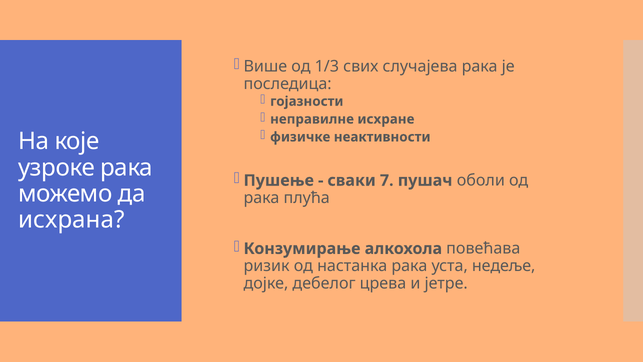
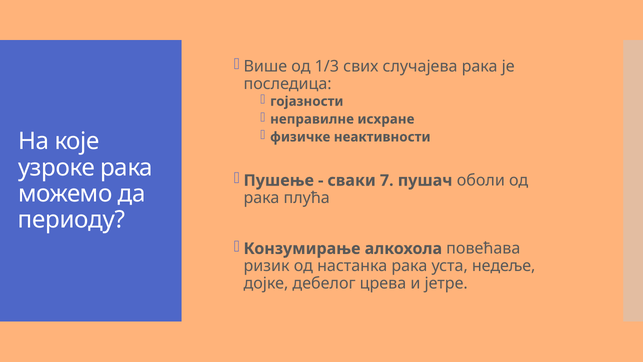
исхрана: исхрана -> периоду
